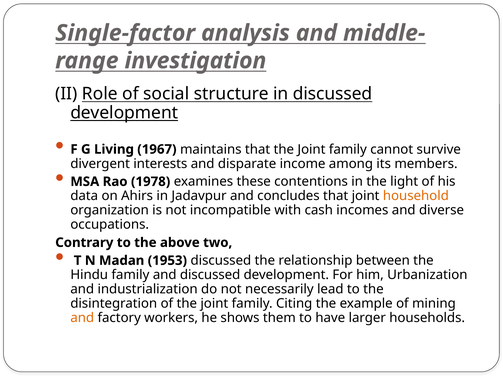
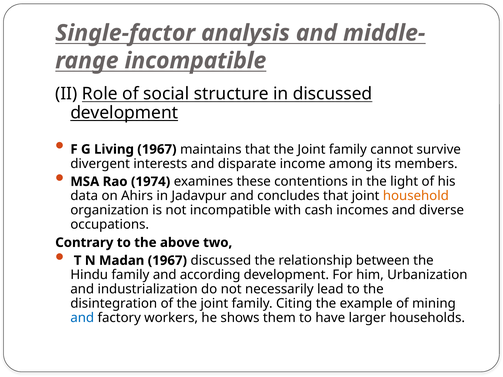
investigation at (195, 61): investigation -> incompatible
1978: 1978 -> 1974
Madan 1953: 1953 -> 1967
and discussed: discussed -> according
and at (82, 318) colour: orange -> blue
